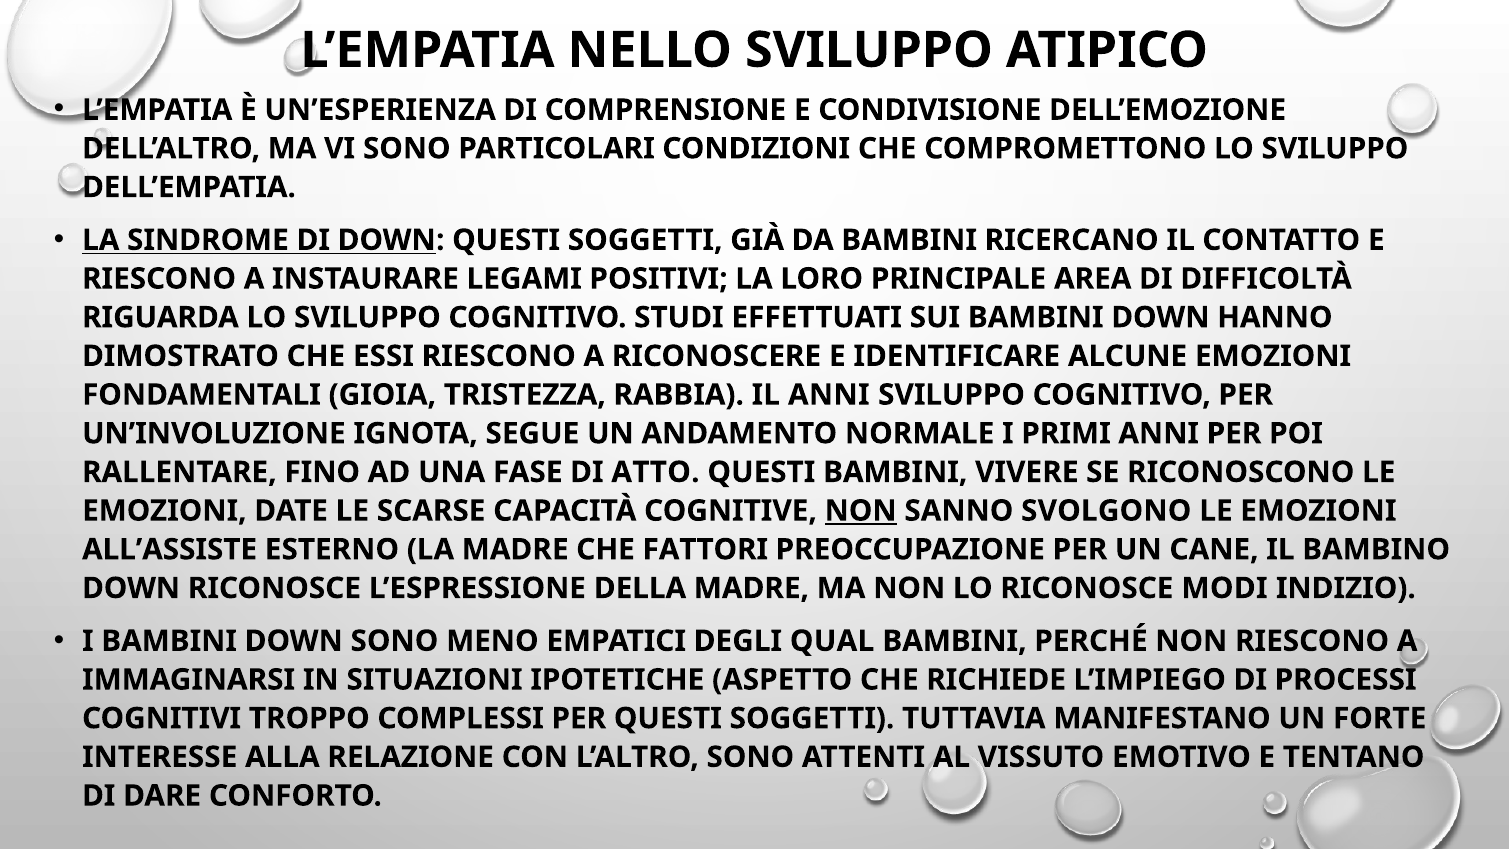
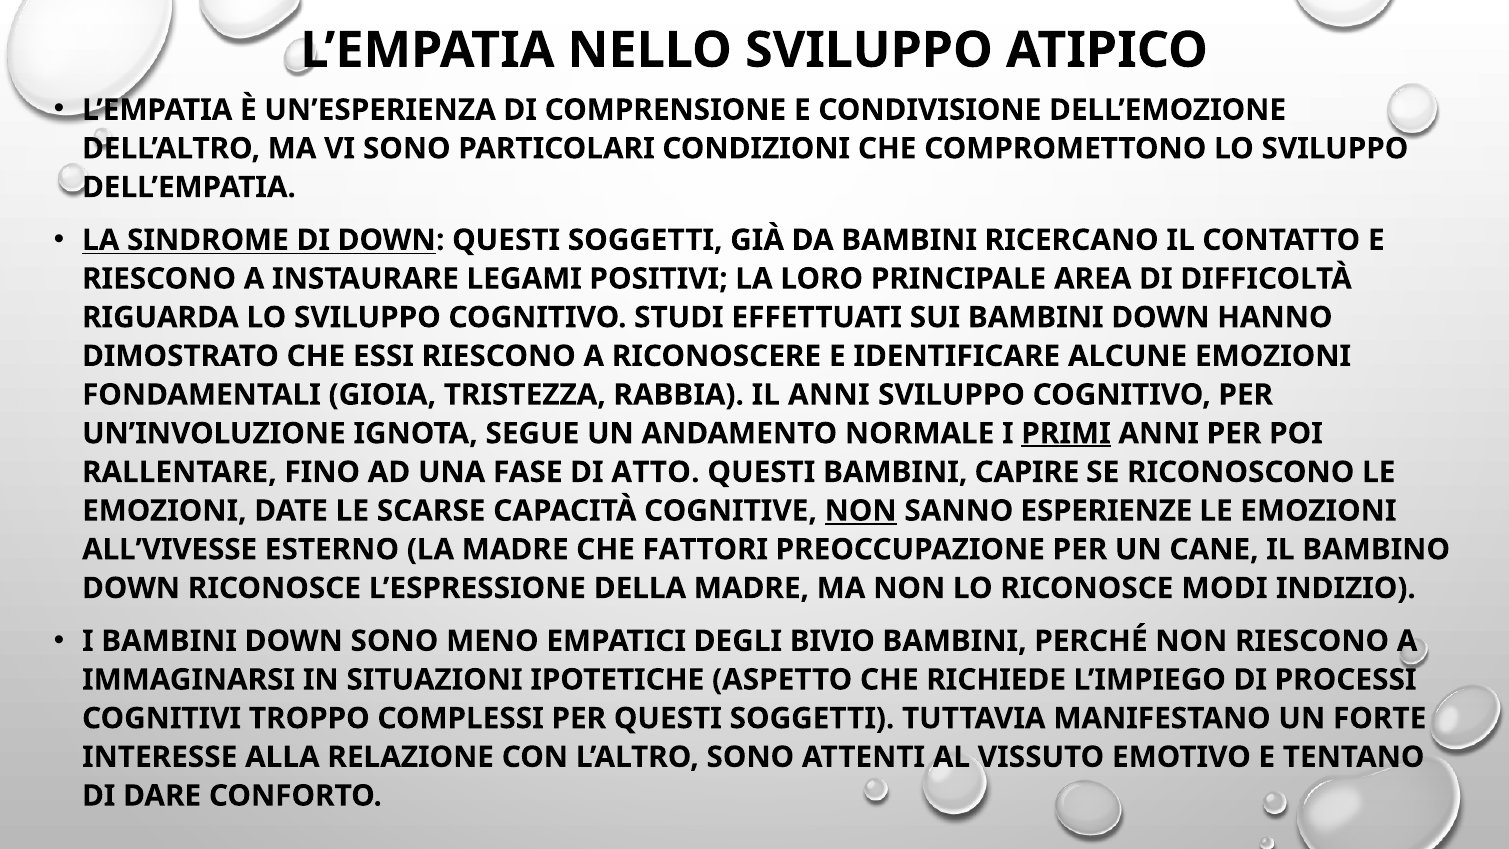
PRIMI underline: none -> present
VIVERE: VIVERE -> CAPIRE
SVOLGONO: SVOLGONO -> ESPERIENZE
ALL’ASSISTE: ALL’ASSISTE -> ALL’VIVESSE
QUAL: QUAL -> BIVIO
